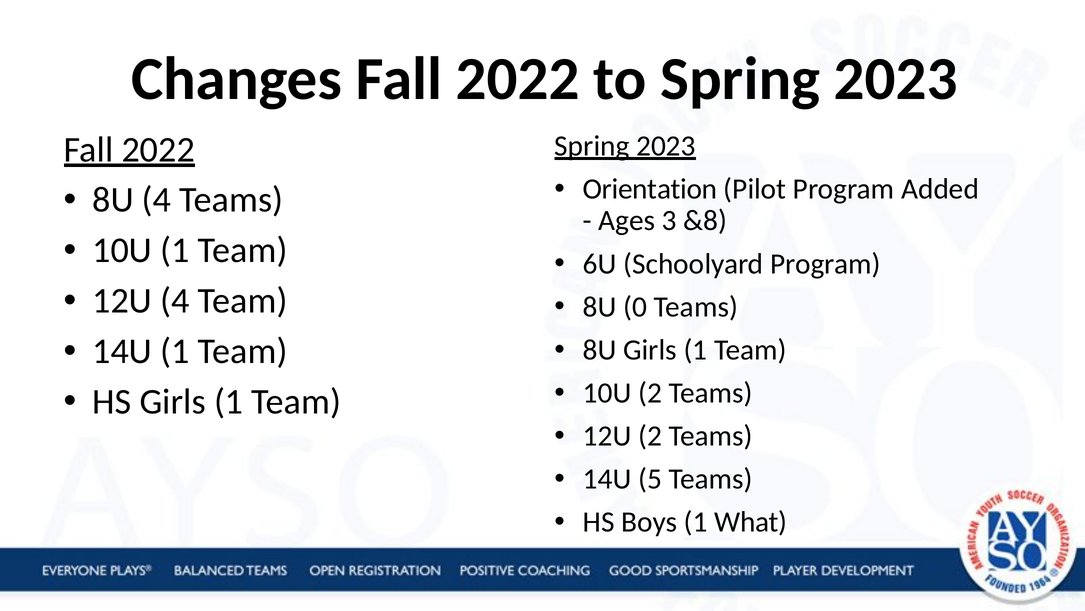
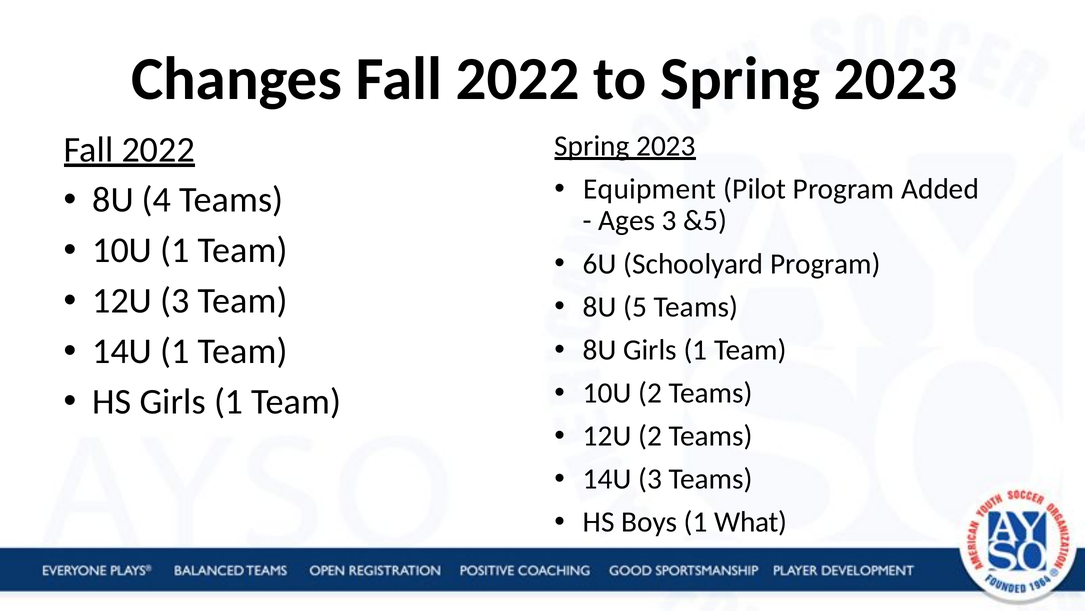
Orientation: Orientation -> Equipment
&8: &8 -> &5
12U 4: 4 -> 3
0: 0 -> 5
14U 5: 5 -> 3
